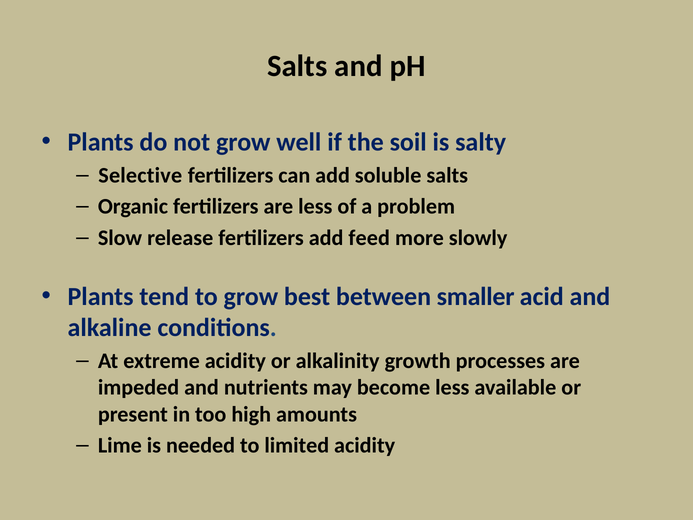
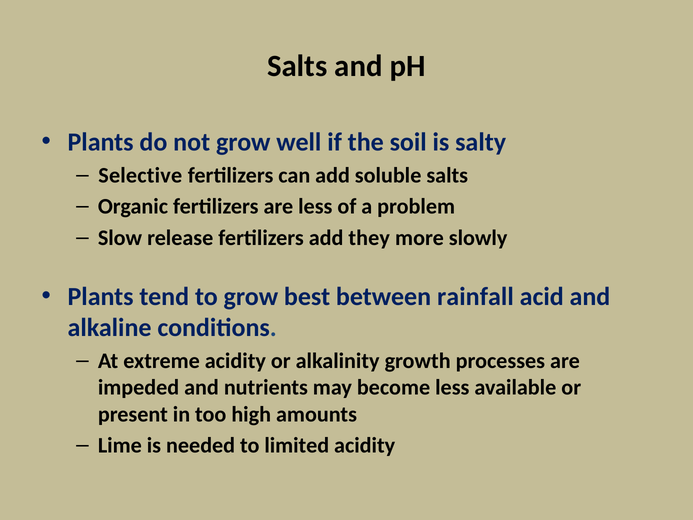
feed: feed -> they
smaller: smaller -> rainfall
